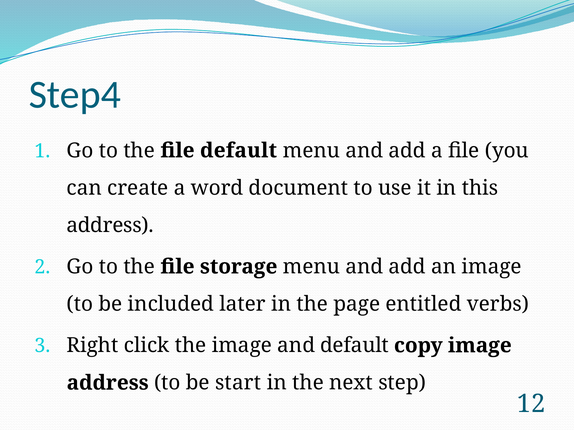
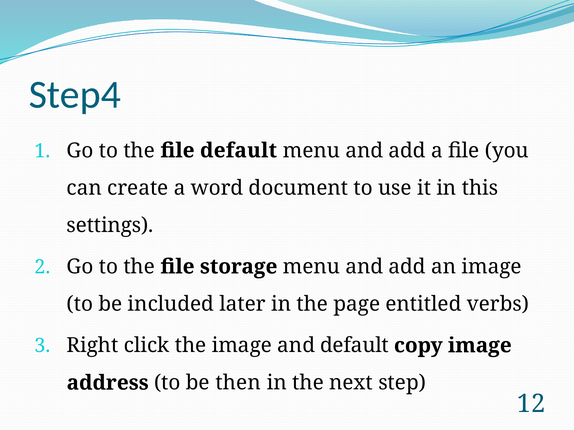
address at (110, 225): address -> settings
start: start -> then
